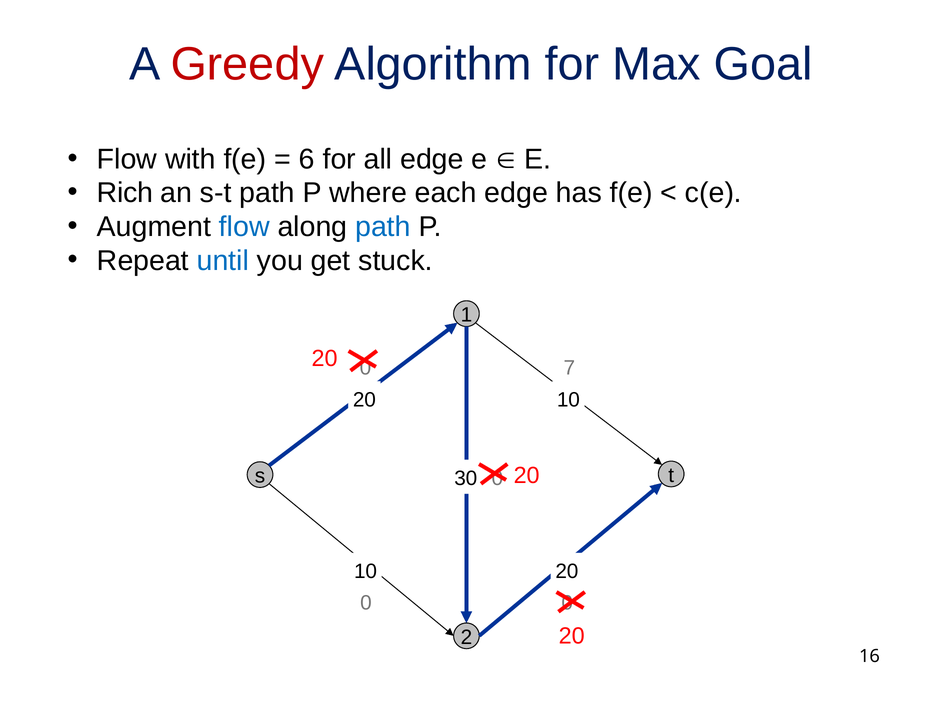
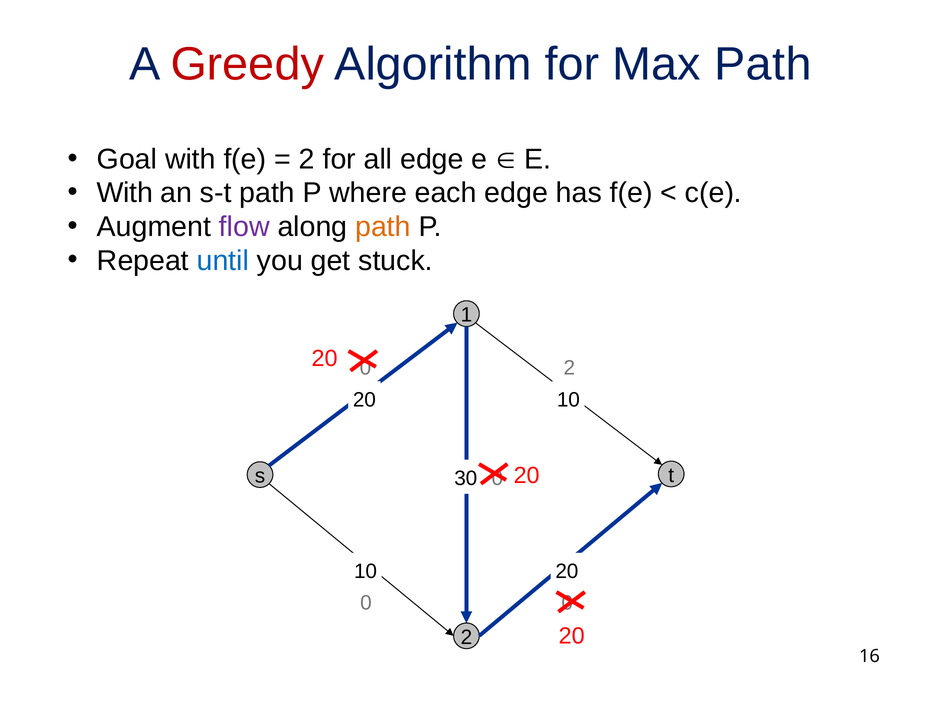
Max Goal: Goal -> Path
Flow at (127, 159): Flow -> Goal
6 at (307, 159): 6 -> 2
Rich at (125, 193): Rich -> With
flow at (244, 227) colour: blue -> purple
path at (383, 227) colour: blue -> orange
7 at (569, 368): 7 -> 2
